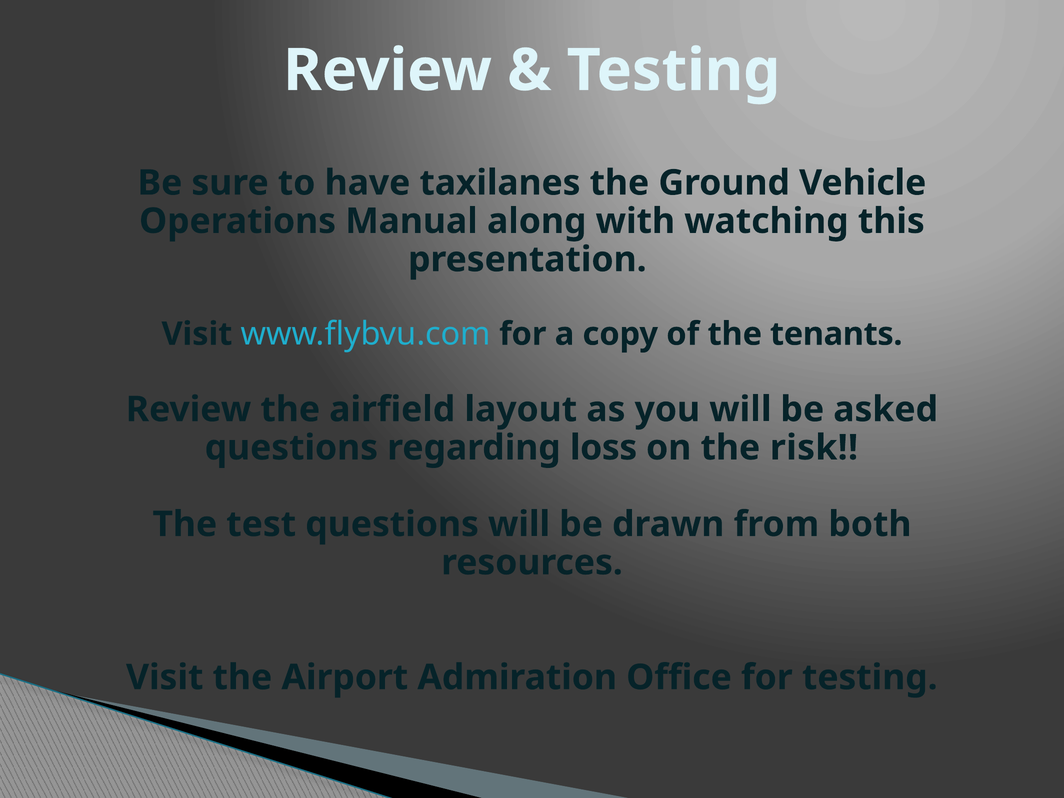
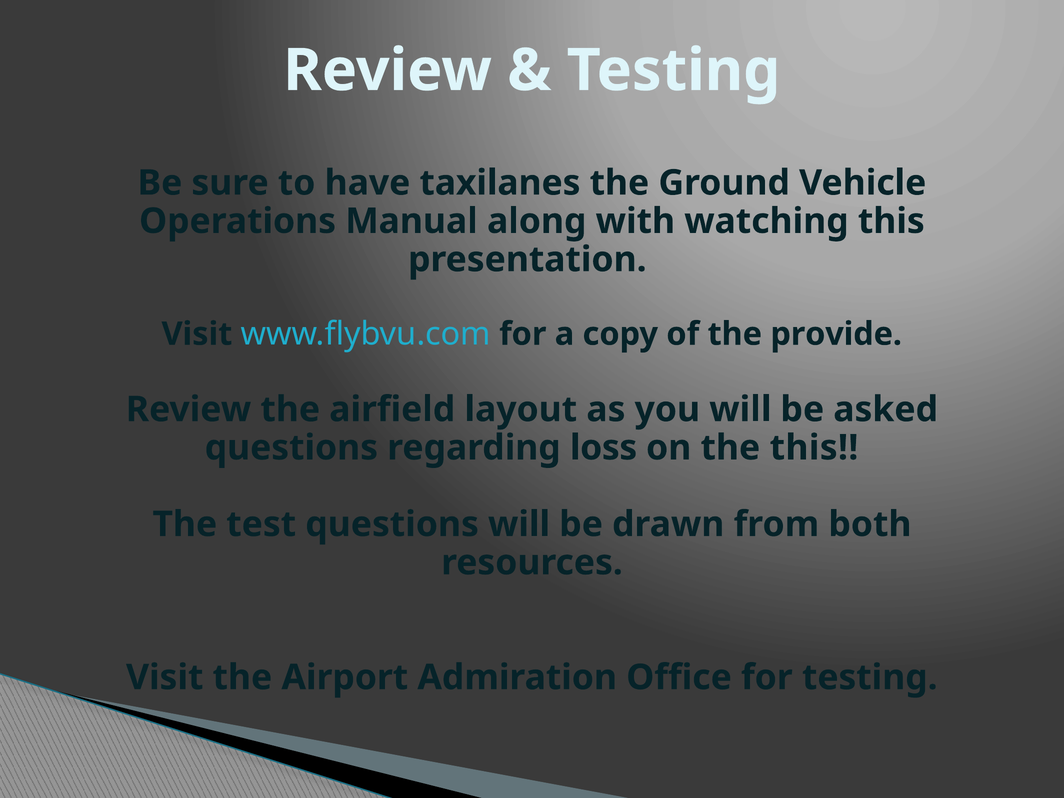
tenants: tenants -> provide
the risk: risk -> this
